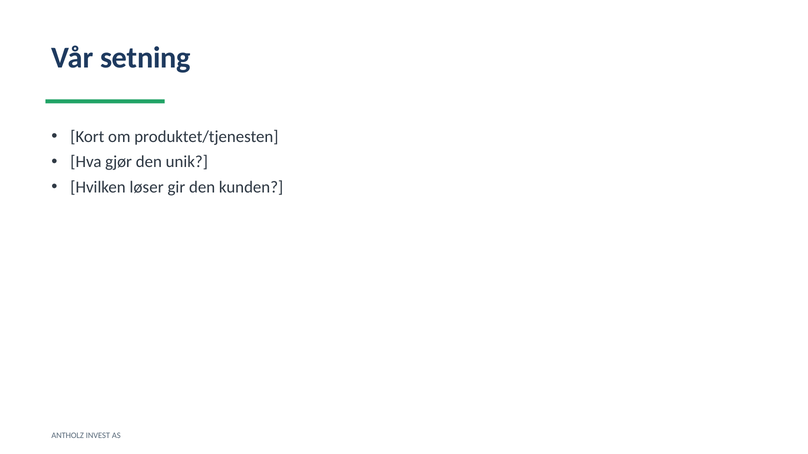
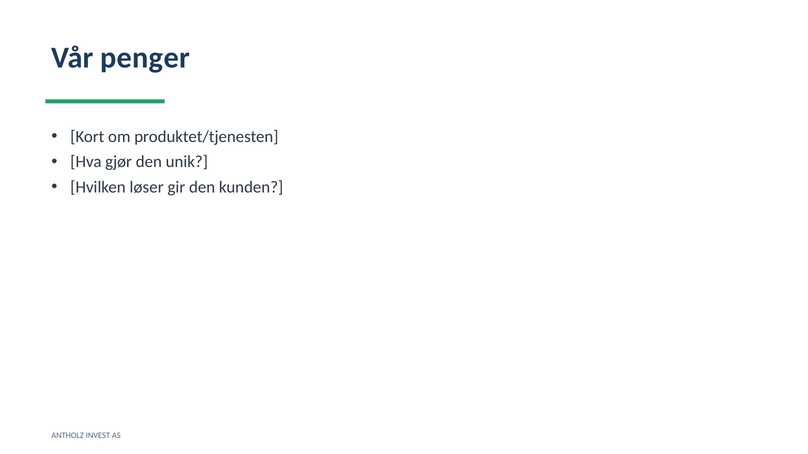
setning: setning -> penger
